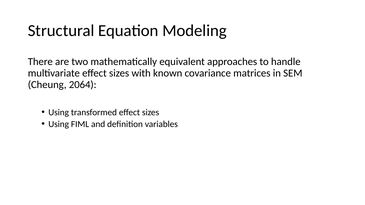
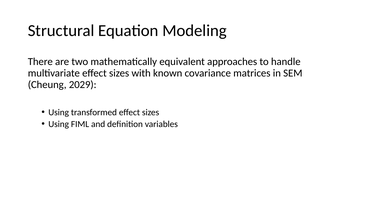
2064: 2064 -> 2029
